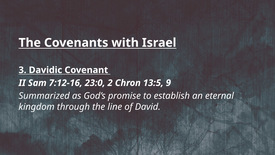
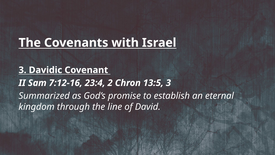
23:0: 23:0 -> 23:4
13:5 9: 9 -> 3
